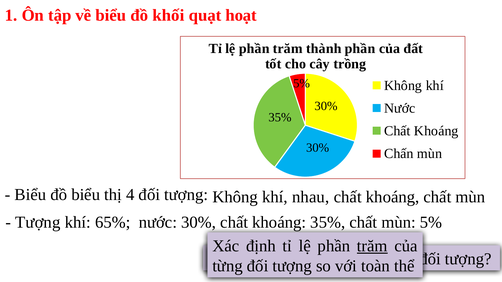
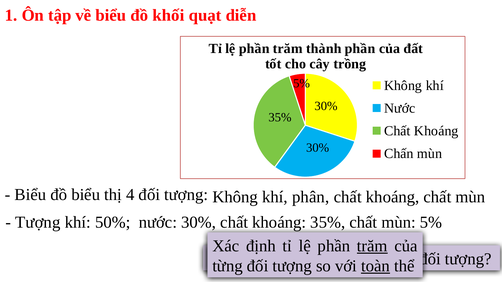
hoạt: hoạt -> diễn
nhau: nhau -> phân
65%: 65% -> 50%
toàn underline: none -> present
